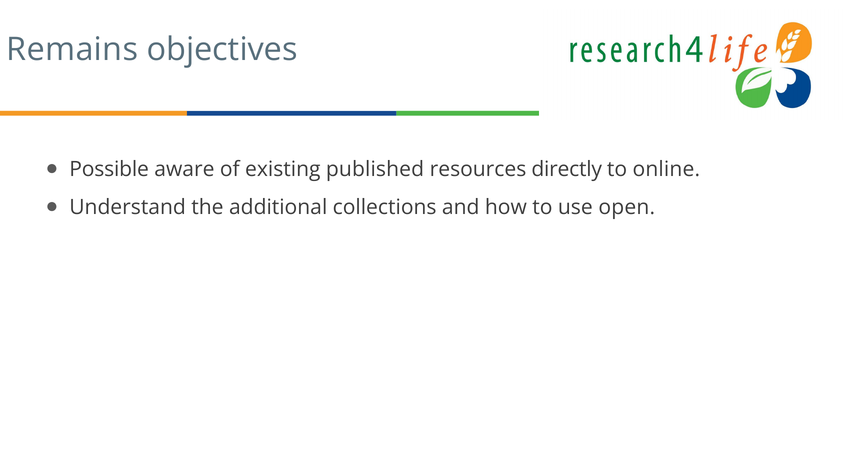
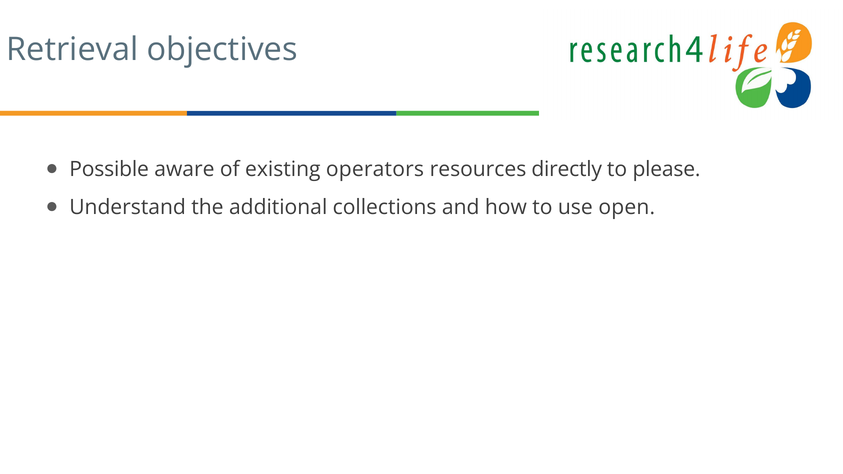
Remains: Remains -> Retrieval
published: published -> operators
online: online -> please
